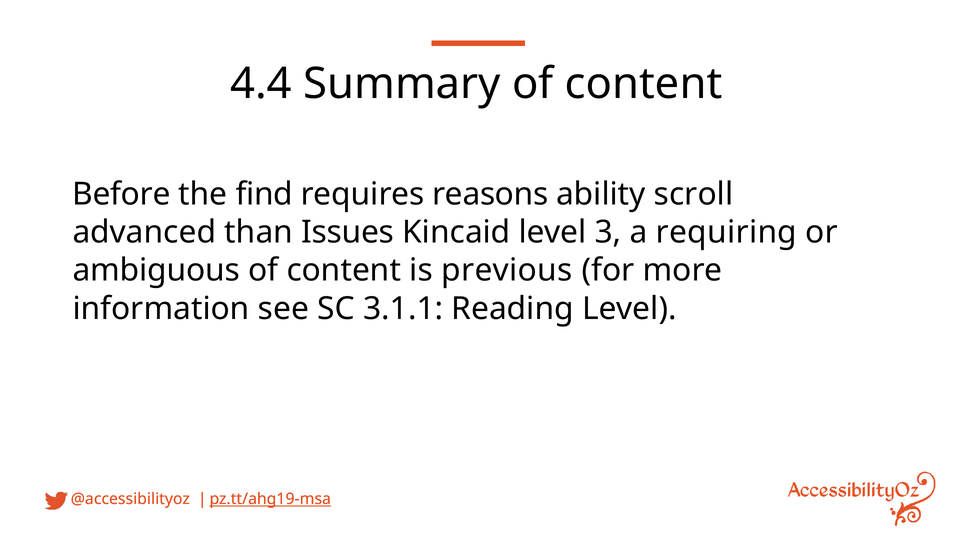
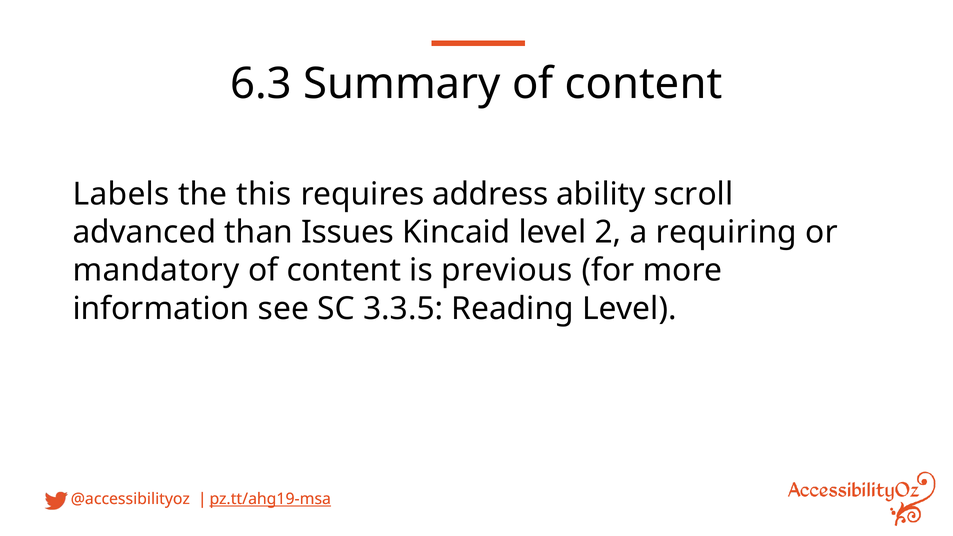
4.4: 4.4 -> 6.3
Before: Before -> Labels
find: find -> this
reasons: reasons -> address
3: 3 -> 2
ambiguous: ambiguous -> mandatory
3.1.1: 3.1.1 -> 3.3.5
